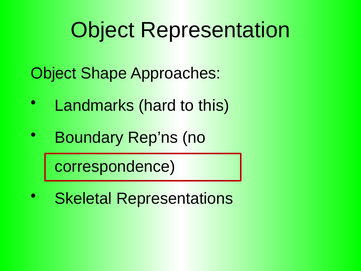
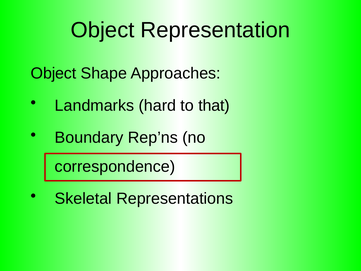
this: this -> that
